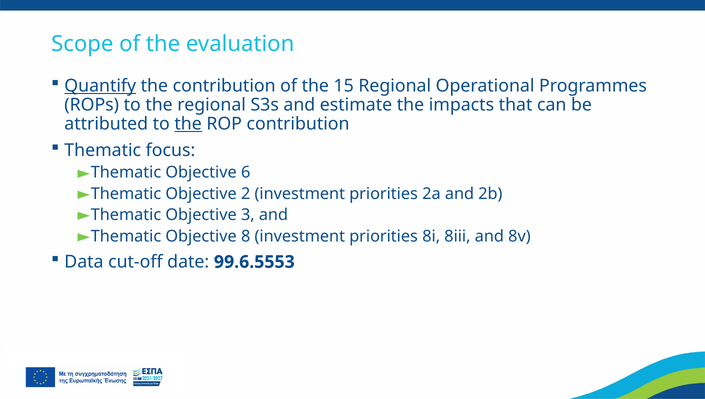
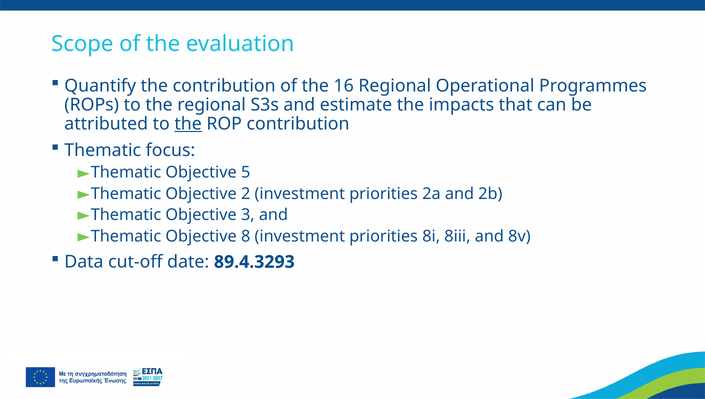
Quantify underline: present -> none
15: 15 -> 16
6: 6 -> 5
99.6.5553: 99.6.5553 -> 89.4.3293
